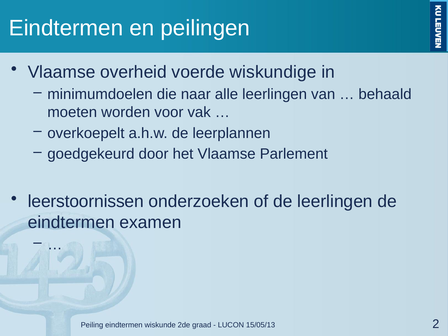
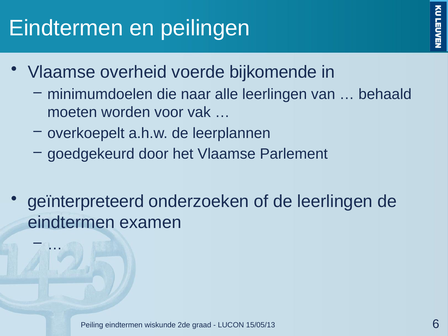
wiskundige: wiskundige -> bijkomende
leerstoornissen: leerstoornissen -> geïnterpreteerd
2: 2 -> 6
